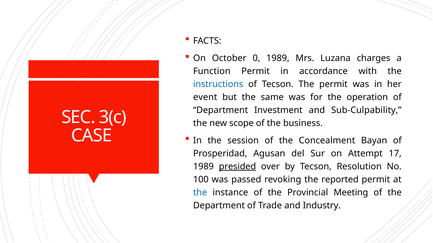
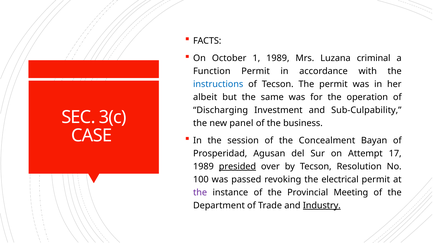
0: 0 -> 1
charges: charges -> criminal
event: event -> albeit
Department at (221, 110): Department -> Discharging
scope: scope -> panel
reported: reported -> electrical
the at (200, 193) colour: blue -> purple
Industry underline: none -> present
